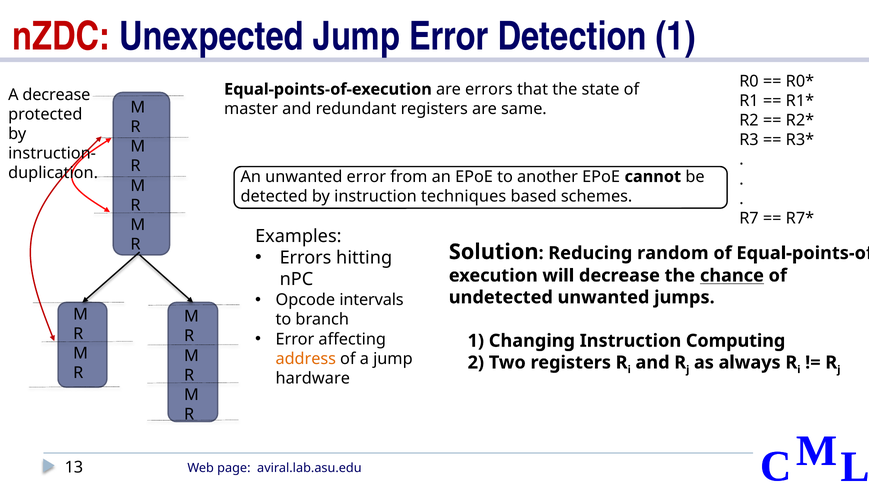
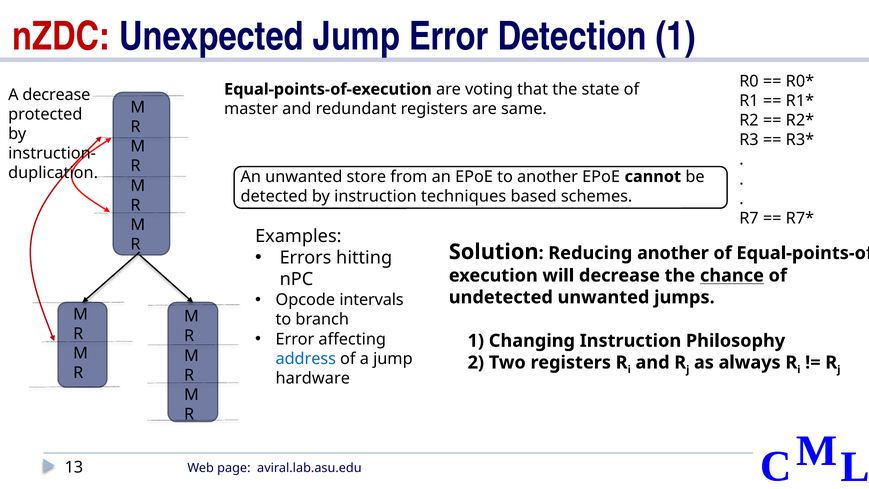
are errors: errors -> voting
unwanted error: error -> store
Reducing random: random -> another
Computing: Computing -> Philosophy
address colour: orange -> blue
